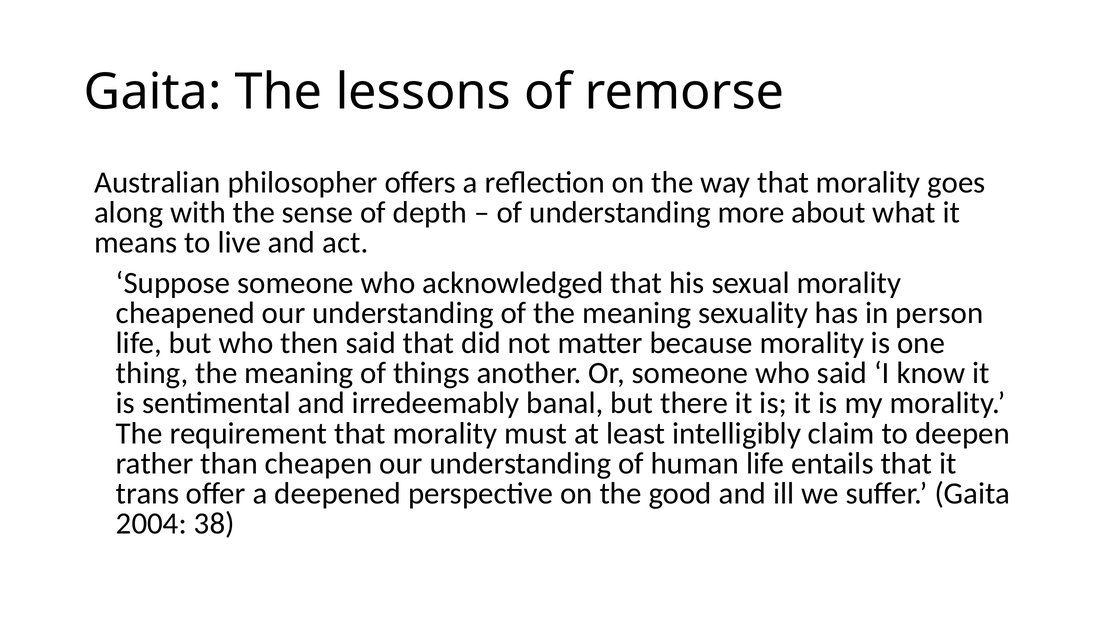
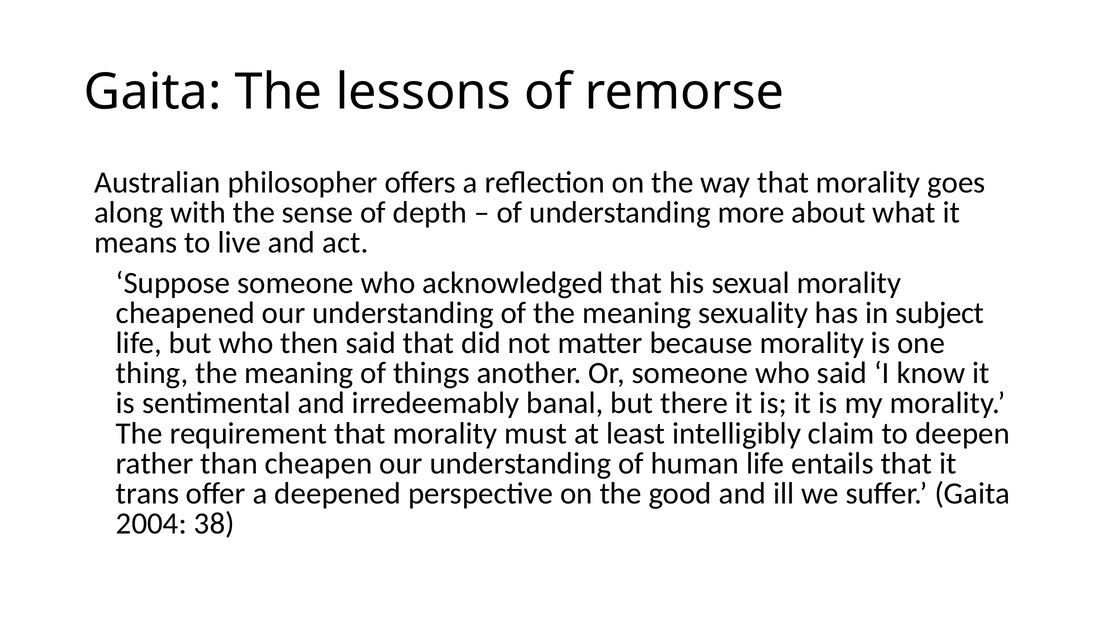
person: person -> subject
